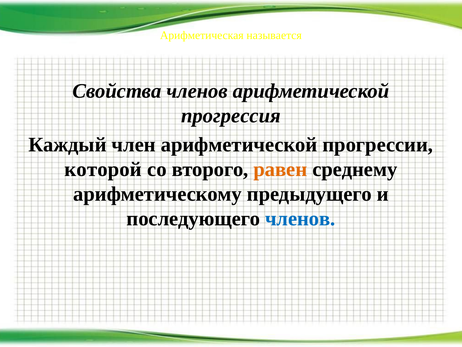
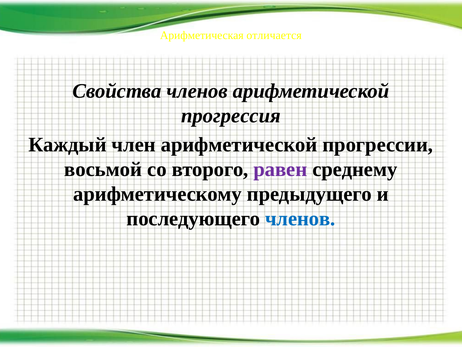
называется: называется -> отличается
которой: которой -> восьмой
равен colour: orange -> purple
